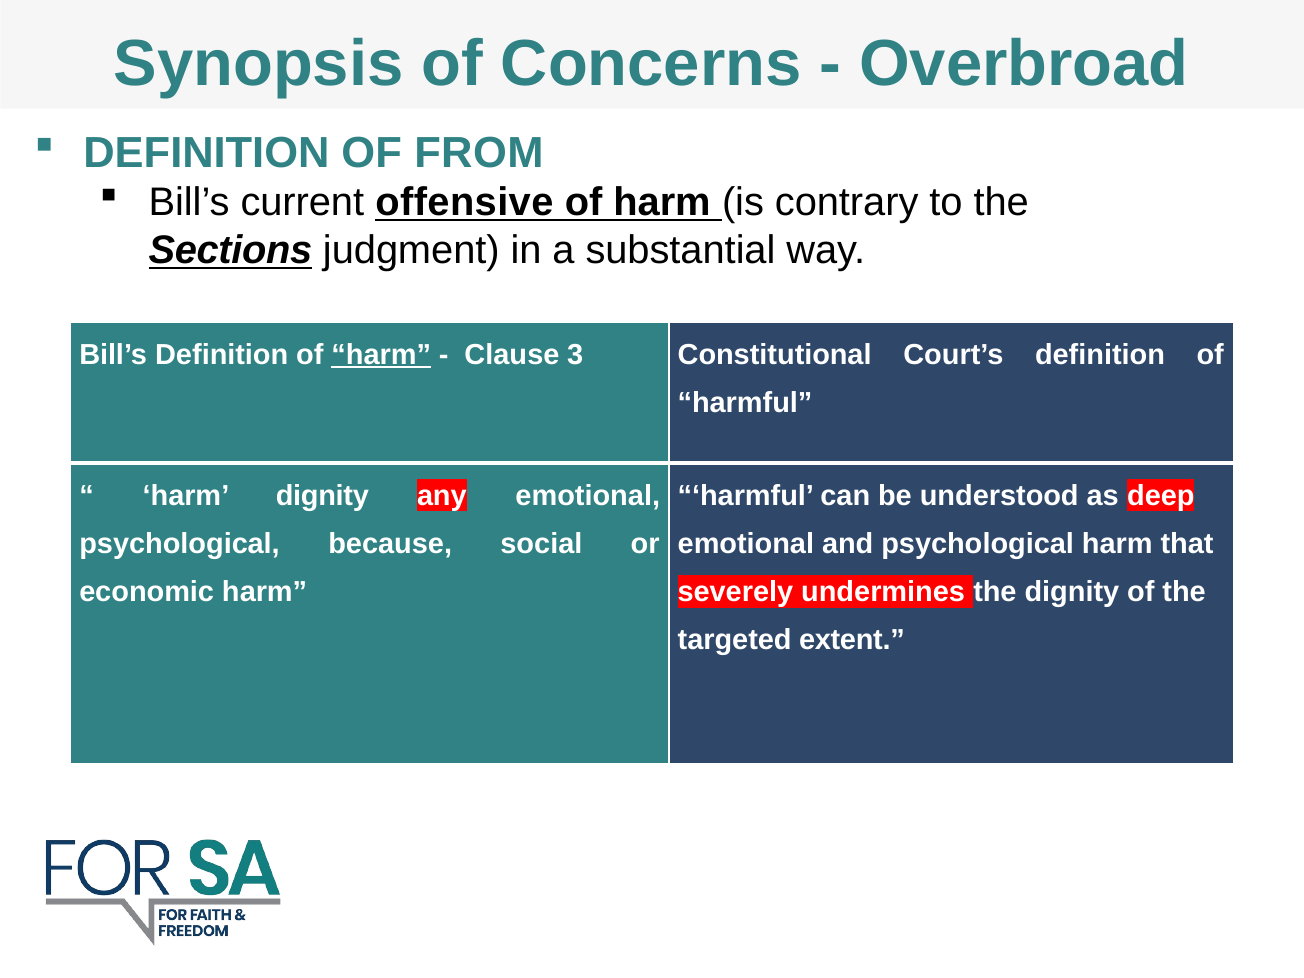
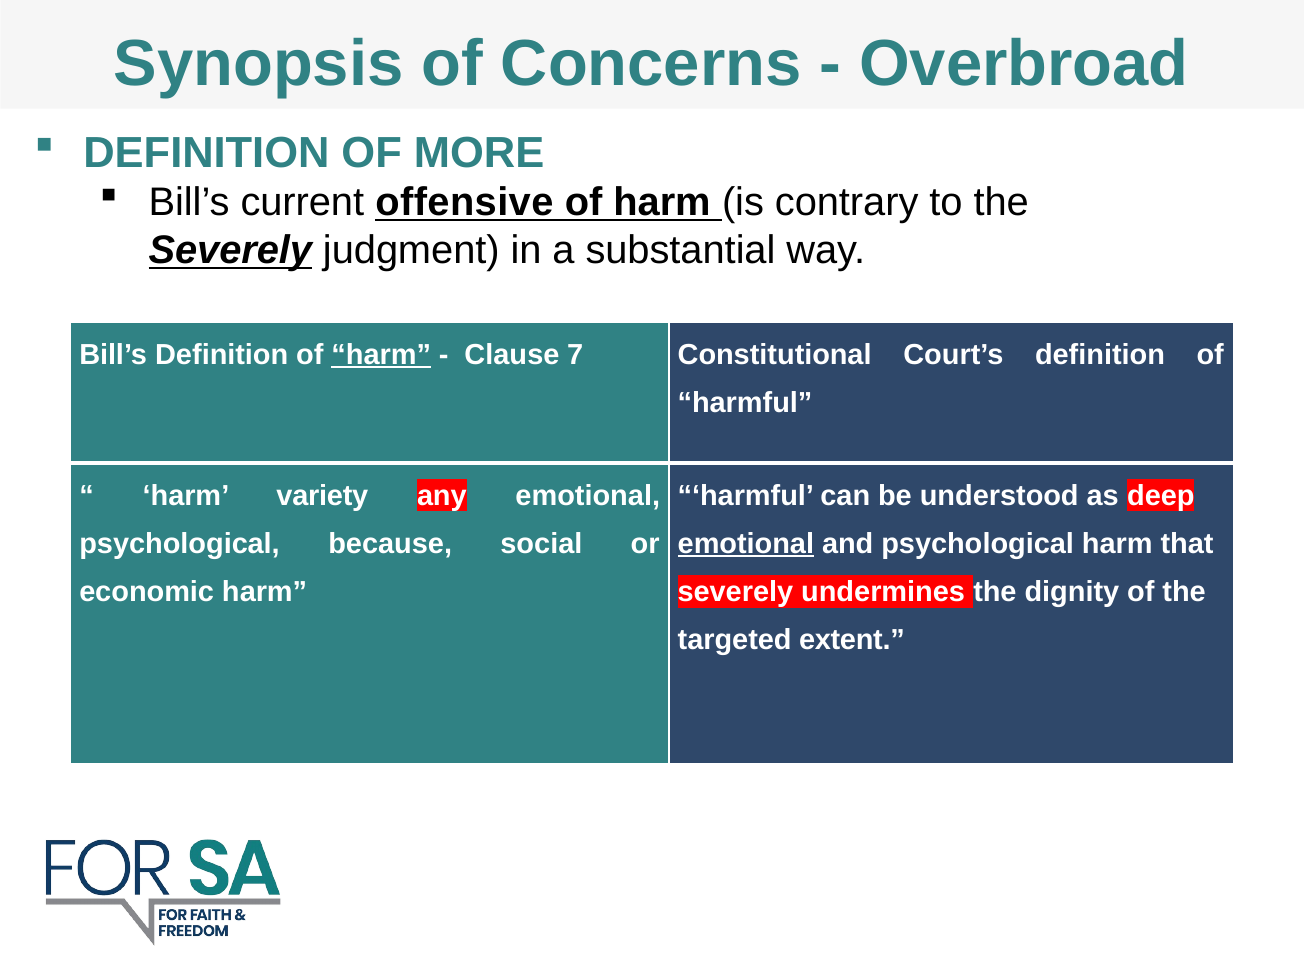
FROM: FROM -> MORE
Sections at (230, 250): Sections -> Severely
3: 3 -> 7
harm dignity: dignity -> variety
emotional at (746, 544) underline: none -> present
